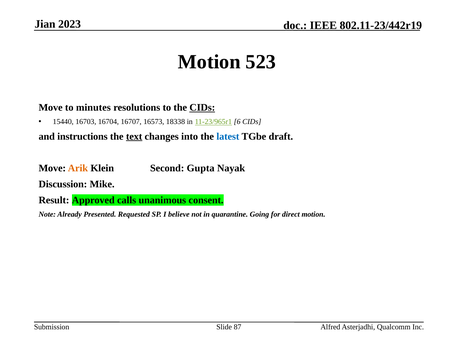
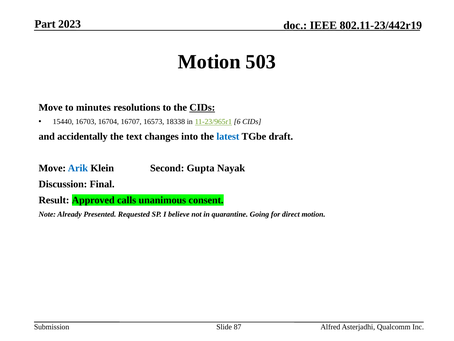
Jian: Jian -> Part
523: 523 -> 503
instructions: instructions -> accidentally
text underline: present -> none
Arik colour: orange -> blue
Mike: Mike -> Final
